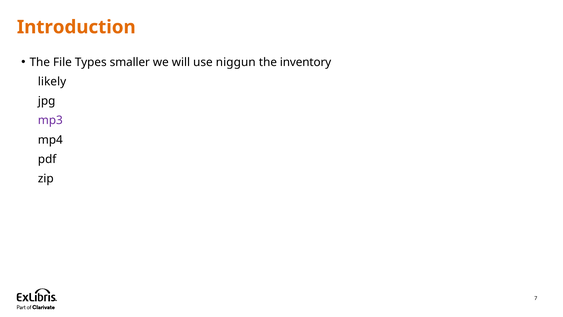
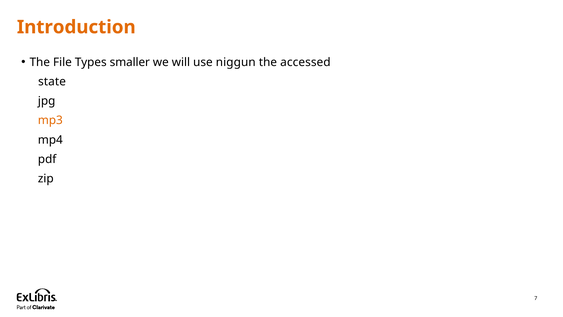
inventory: inventory -> accessed
likely: likely -> state
mp3 colour: purple -> orange
